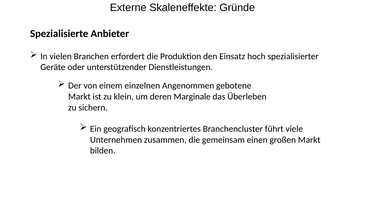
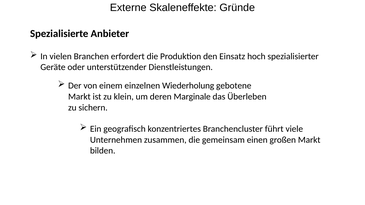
Angenommen: Angenommen -> Wiederholung
